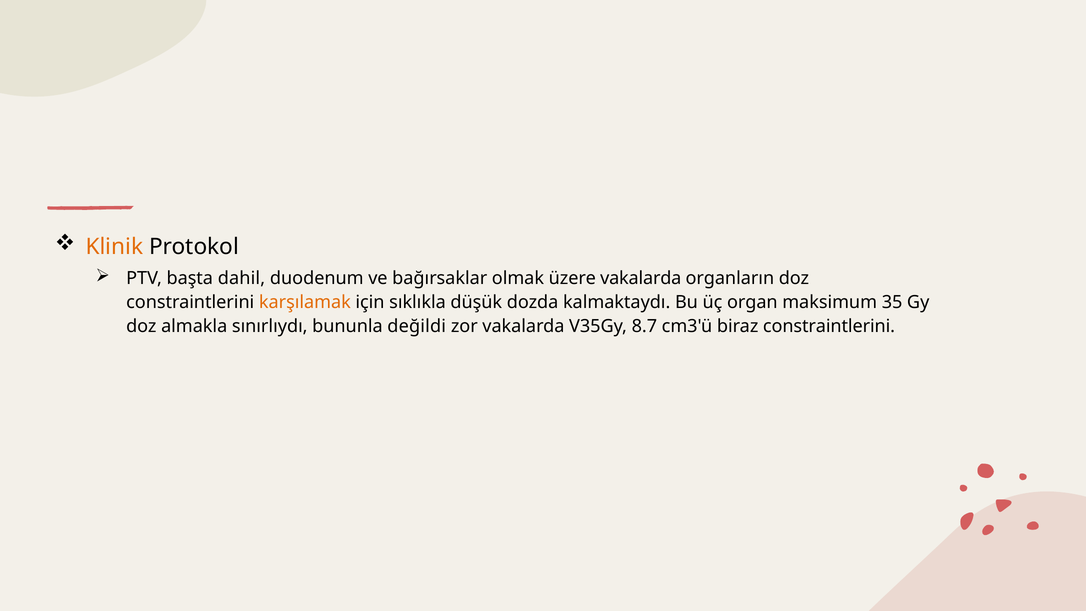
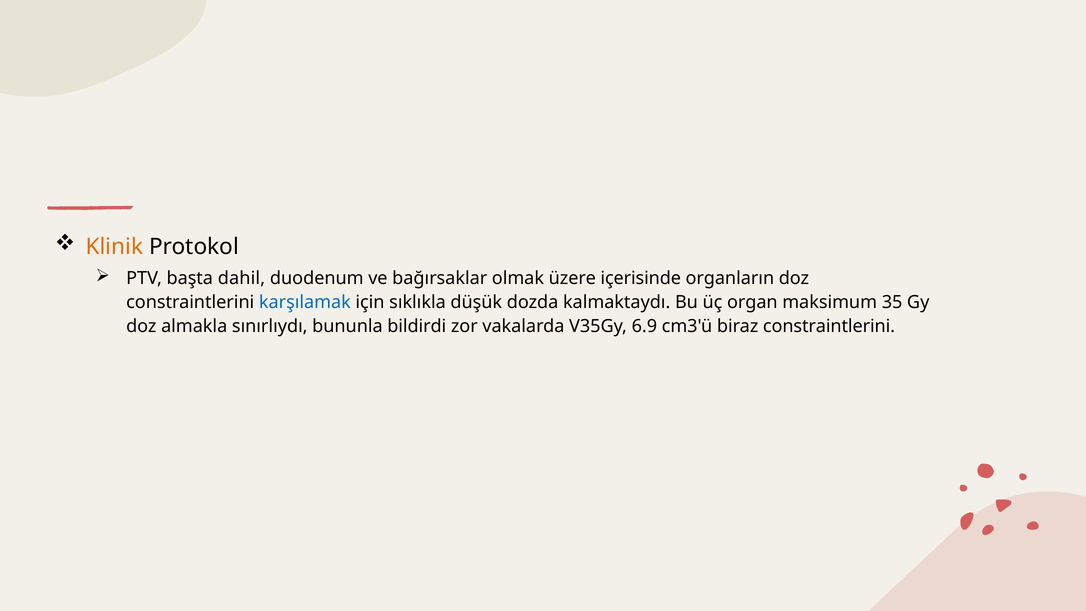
üzere vakalarda: vakalarda -> içerisinde
karşılamak colour: orange -> blue
değildi: değildi -> bildirdi
8.7: 8.7 -> 6.9
